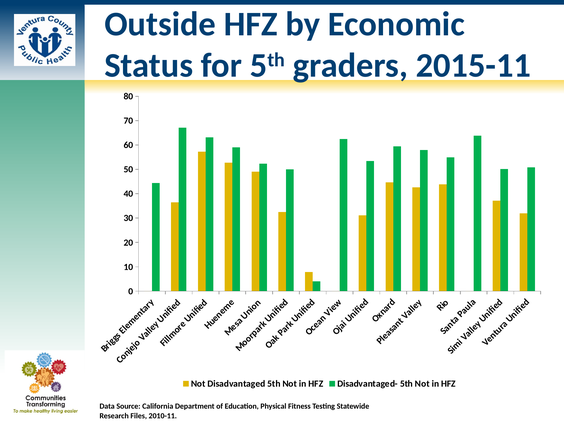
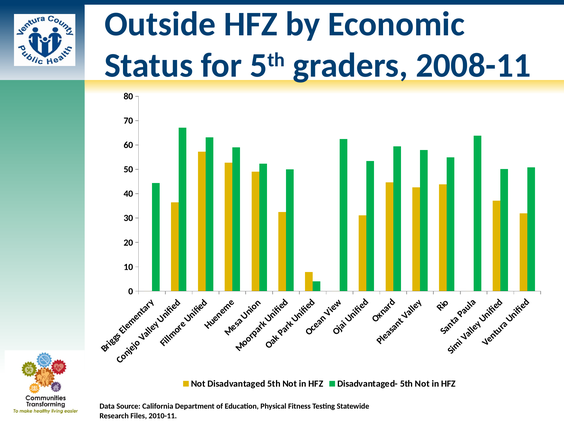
2015-11: 2015-11 -> 2008-11
